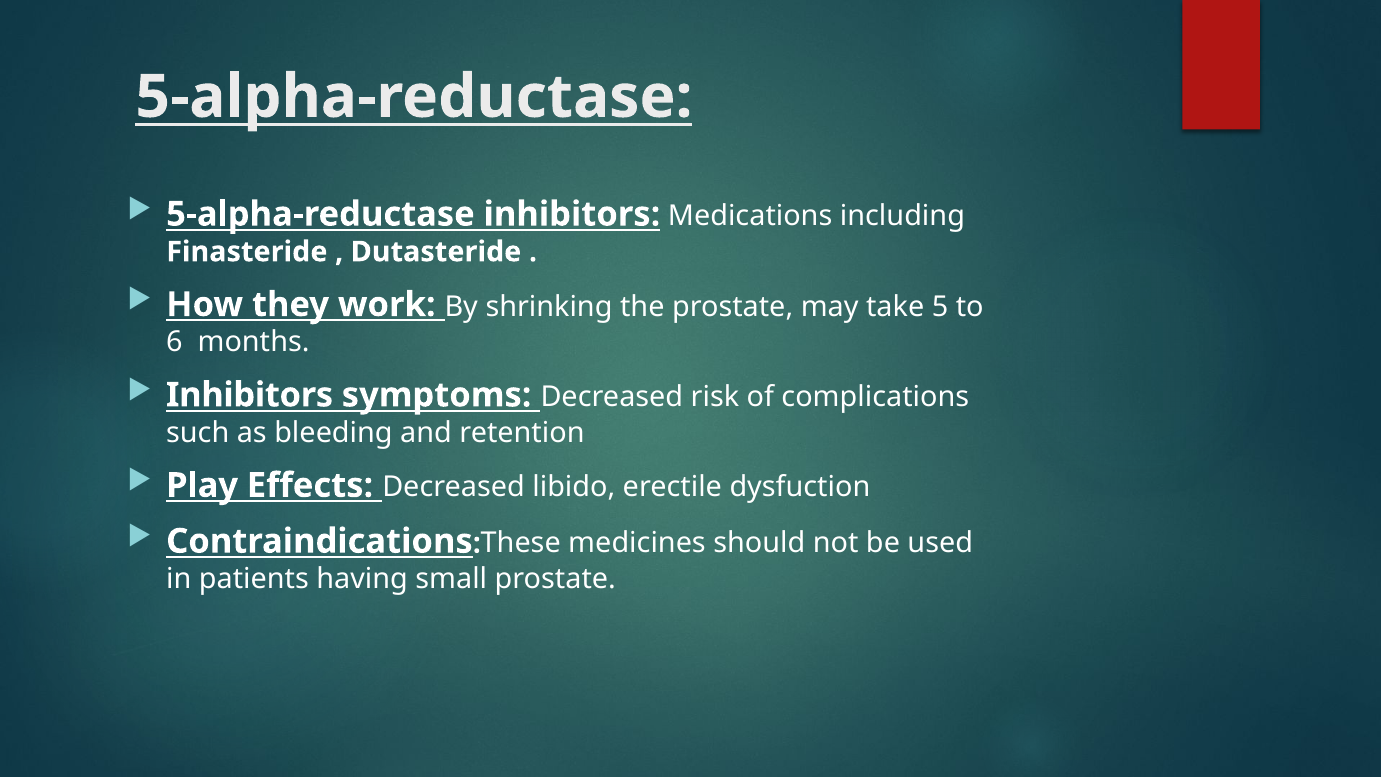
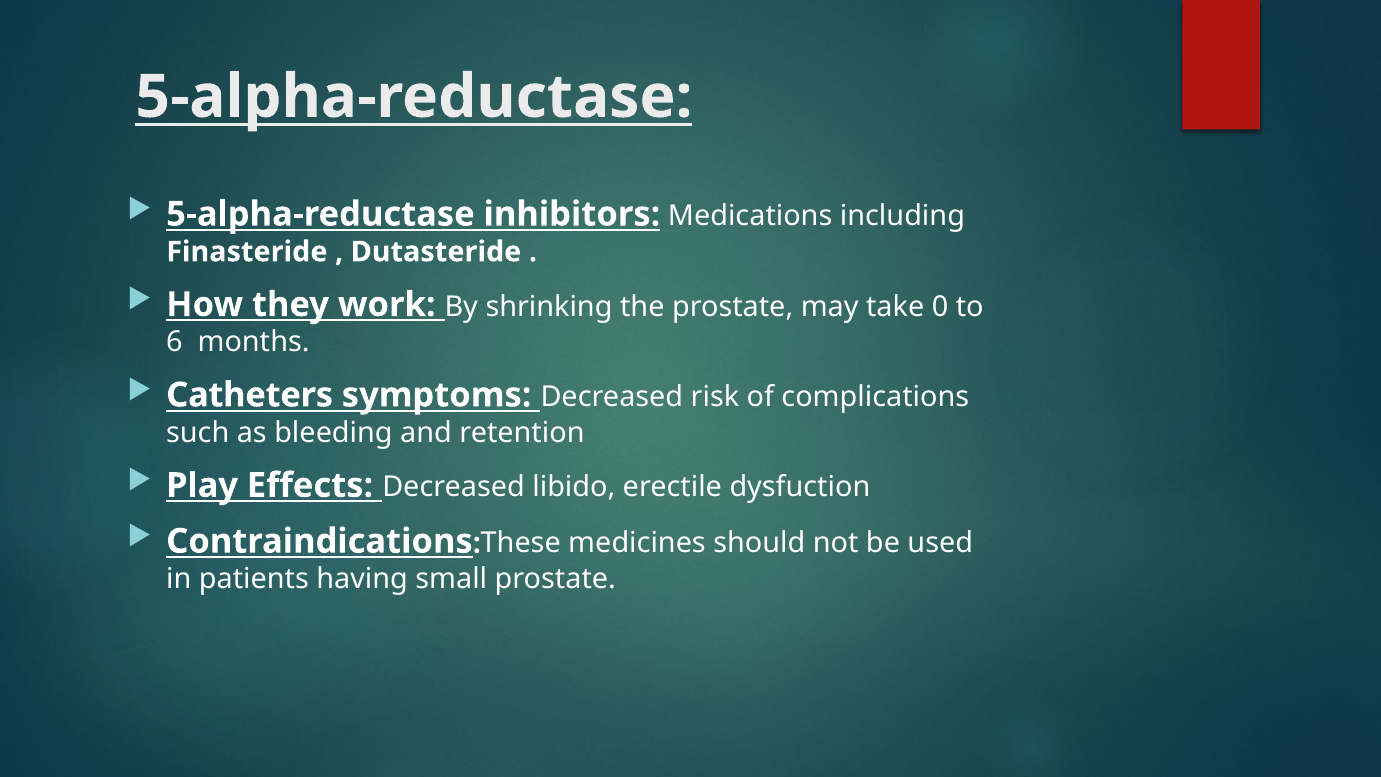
5: 5 -> 0
Inhibitors at (250, 395): Inhibitors -> Catheters
